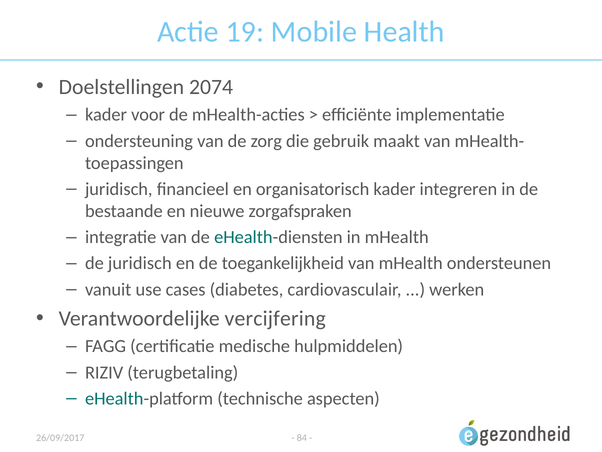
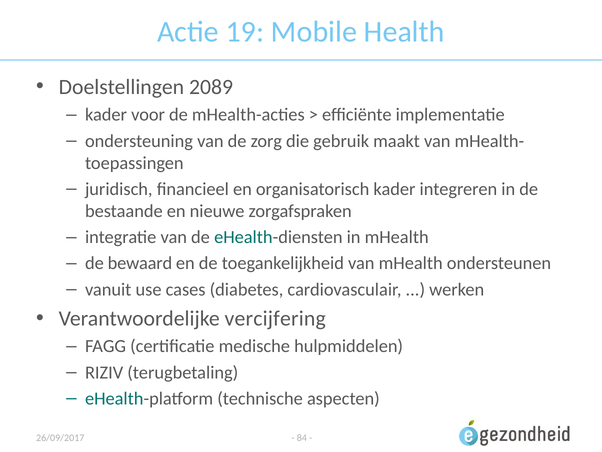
2074: 2074 -> 2089
de juridisch: juridisch -> bewaard
